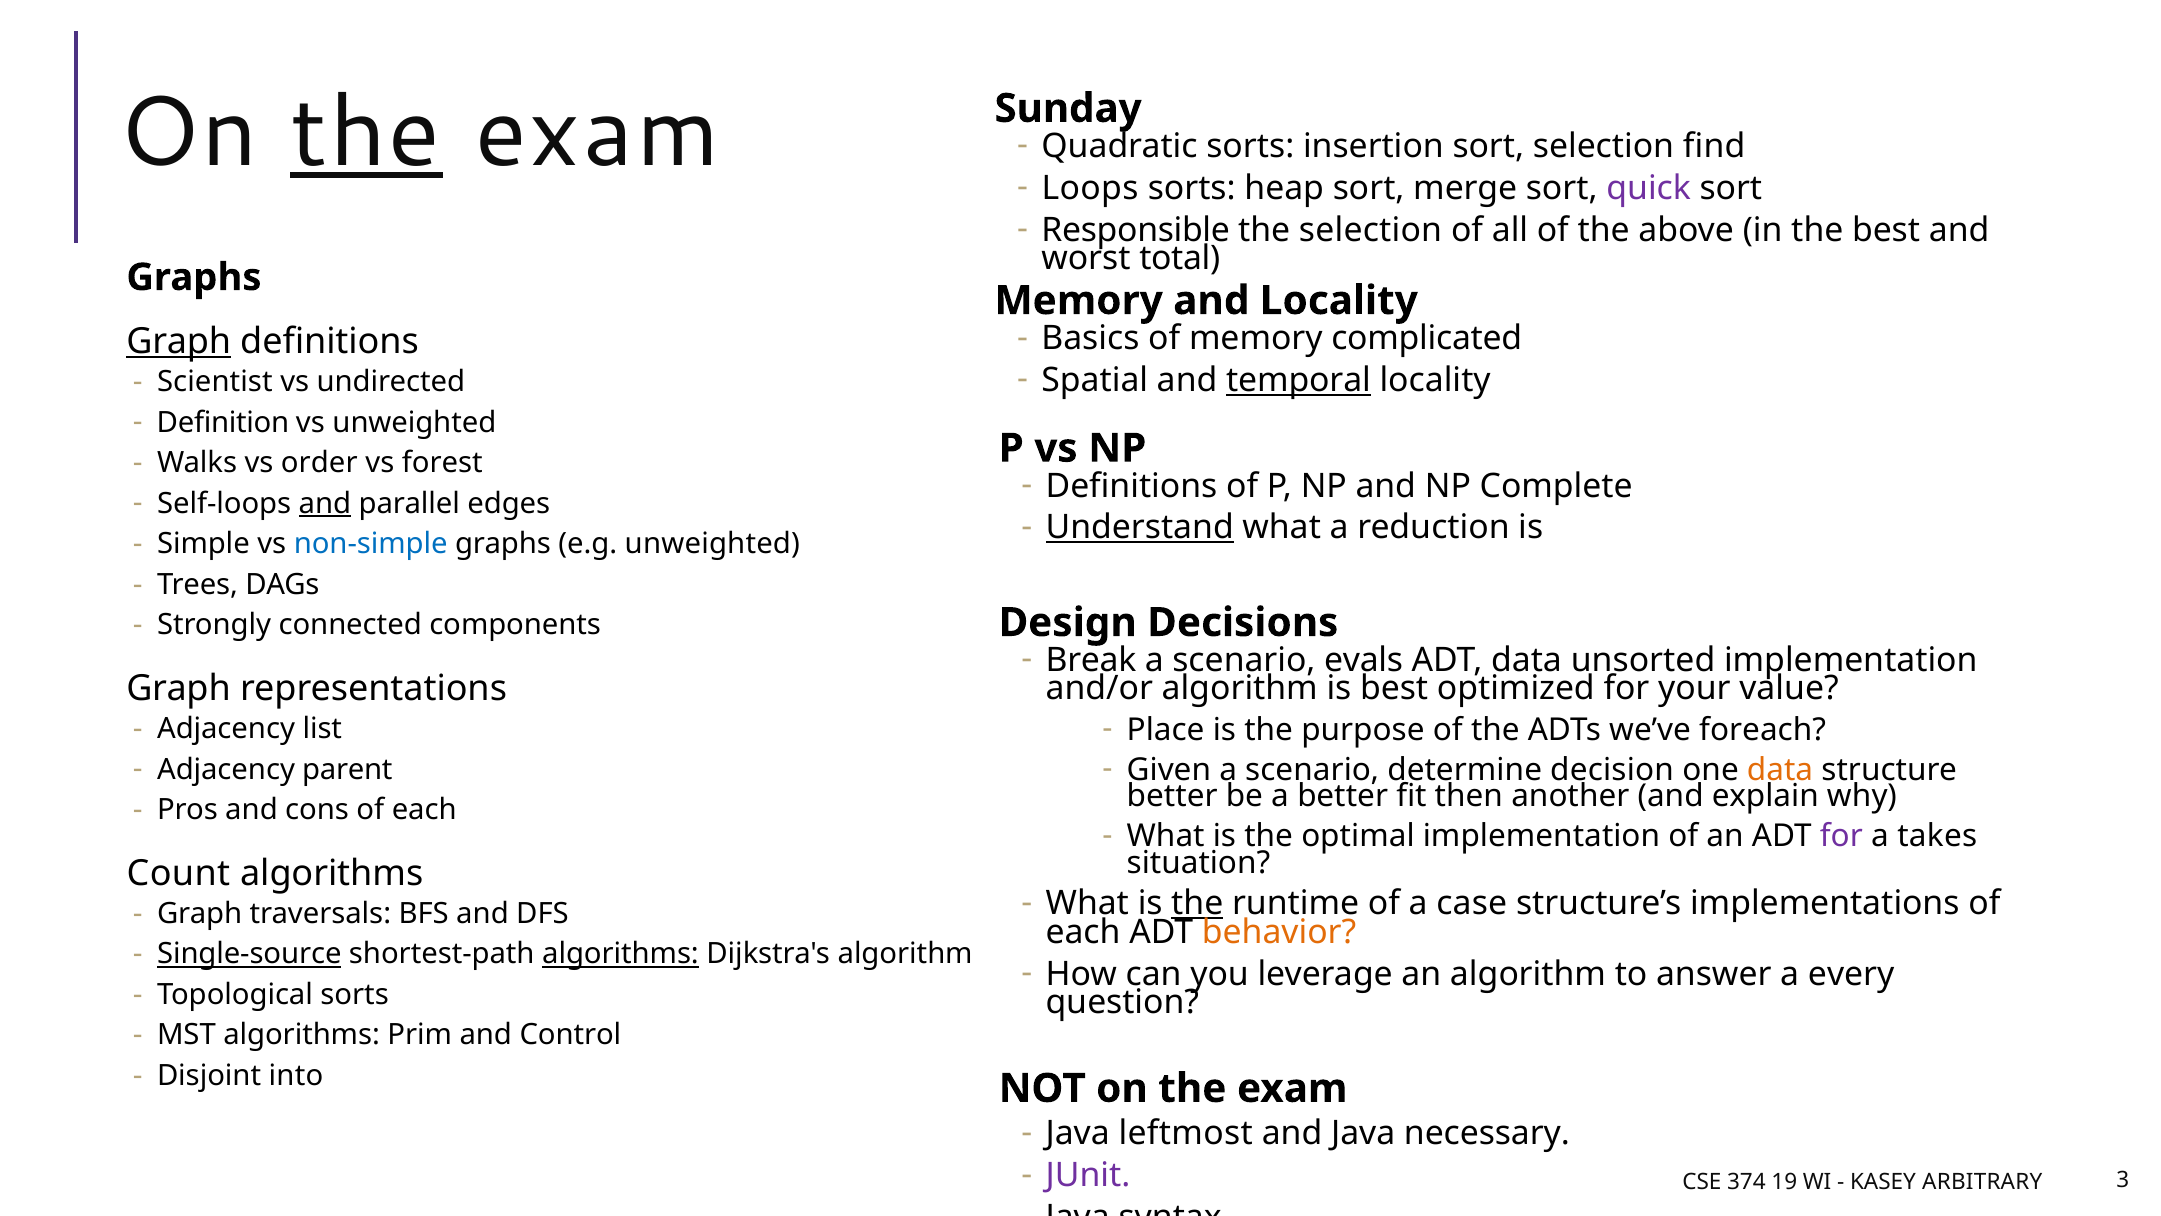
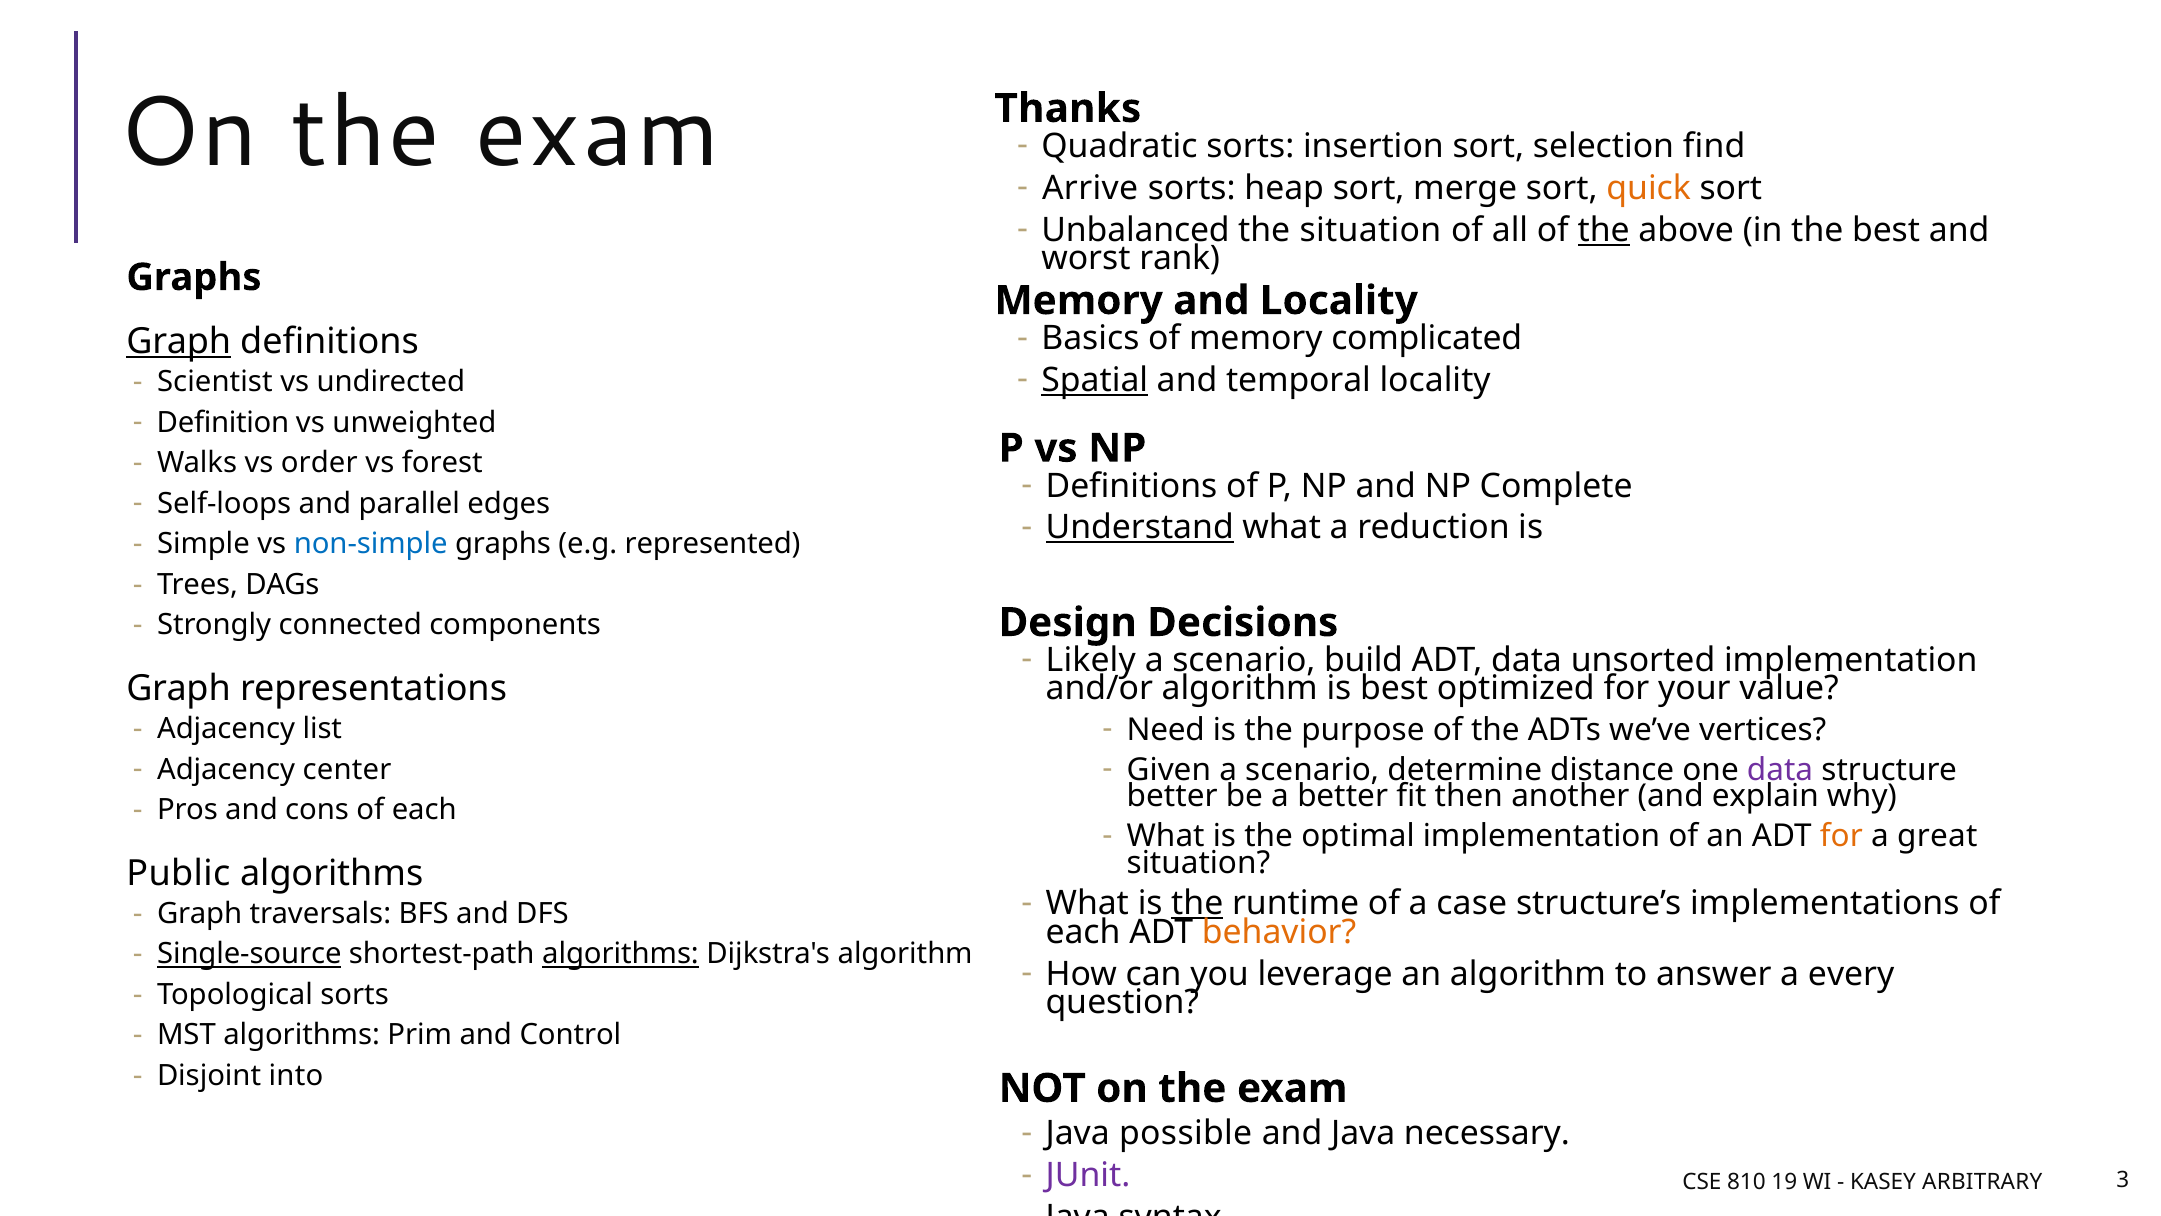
the at (366, 132) underline: present -> none
Sunday: Sunday -> Thanks
Loops: Loops -> Arrive
quick colour: purple -> orange
Responsible: Responsible -> Unbalanced
the selection: selection -> situation
the at (1604, 230) underline: none -> present
total: total -> rank
Spatial underline: none -> present
temporal underline: present -> none
and at (325, 503) underline: present -> none
e.g unweighted: unweighted -> represented
Break: Break -> Likely
evals: evals -> build
Place: Place -> Need
foreach: foreach -> vertices
decision: decision -> distance
data at (1780, 770) colour: orange -> purple
parent: parent -> center
for at (1841, 836) colour: purple -> orange
takes: takes -> great
Count: Count -> Public
leftmost: leftmost -> possible
374: 374 -> 810
